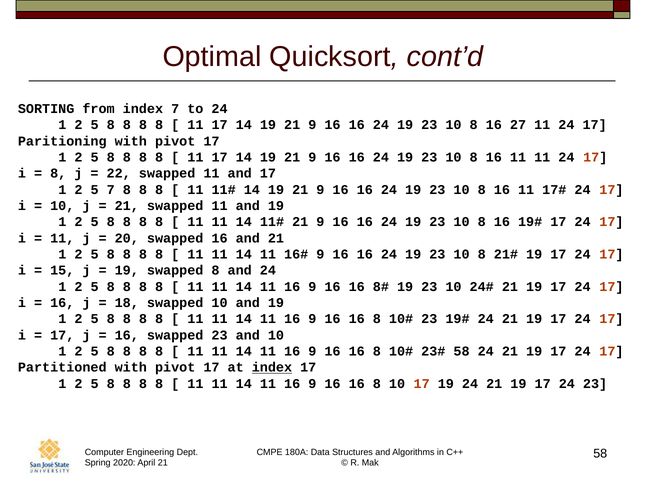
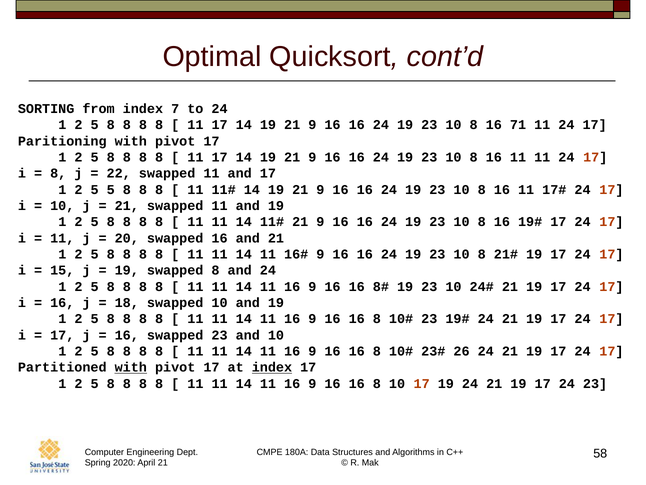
27: 27 -> 71
5 7: 7 -> 5
58 at (462, 351): 58 -> 26
with at (131, 367) underline: none -> present
